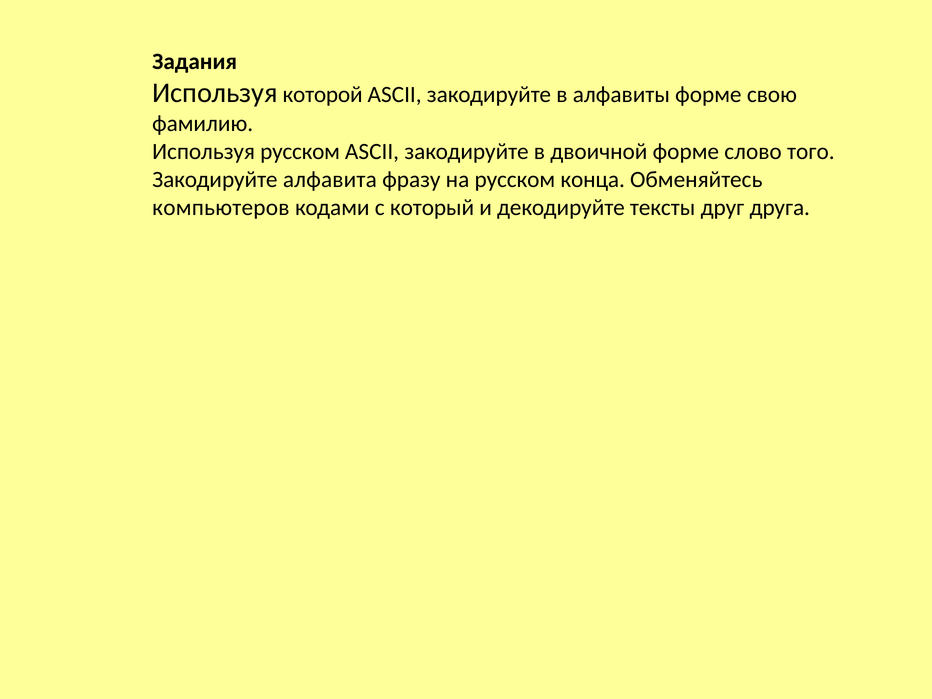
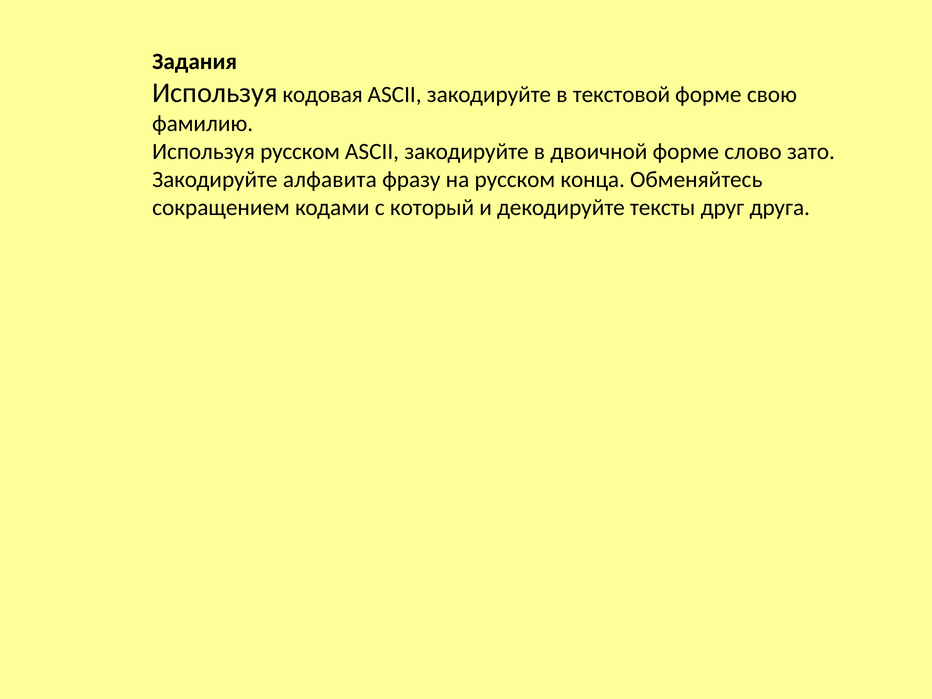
которой: которой -> кодовая
алфавиты: алфавиты -> текстовой
того: того -> зато
компьютеров: компьютеров -> сокращением
